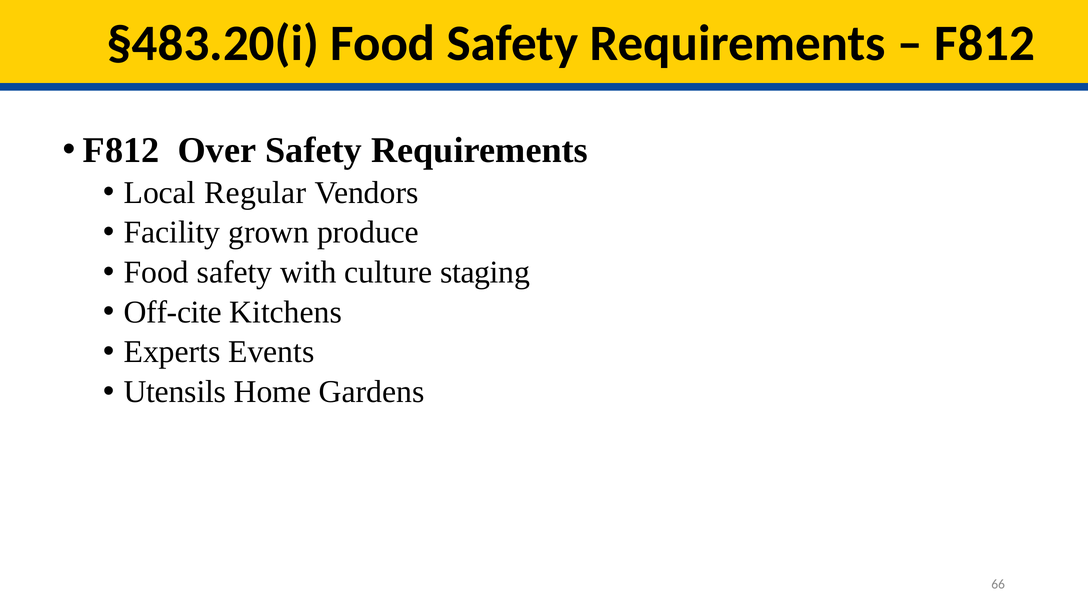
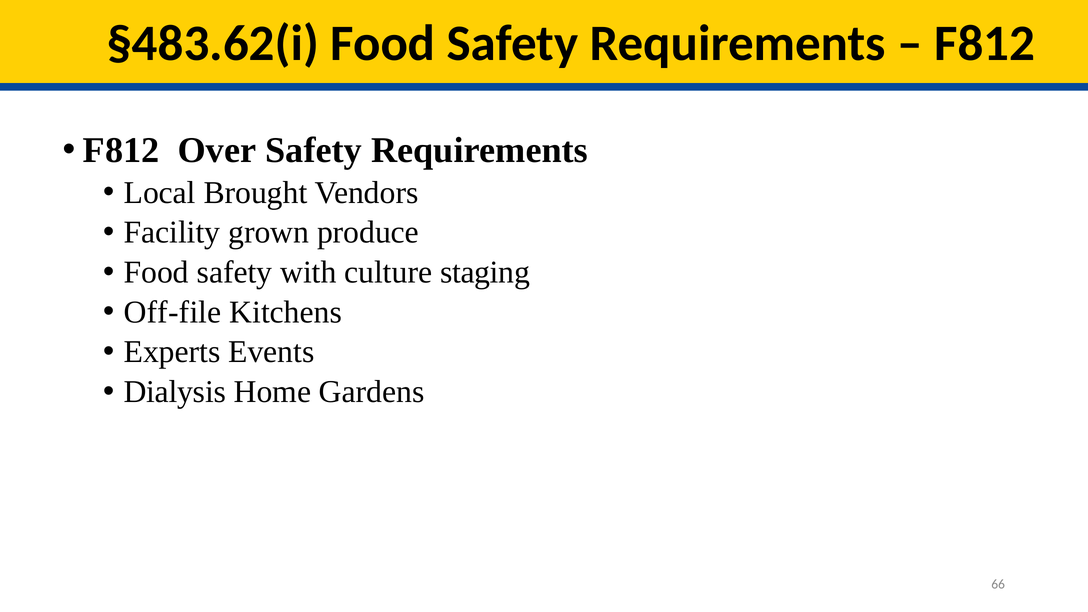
§483.20(i: §483.20(i -> §483.62(i
Regular: Regular -> Brought
Off-cite: Off-cite -> Off-file
Utensils: Utensils -> Dialysis
